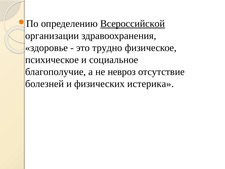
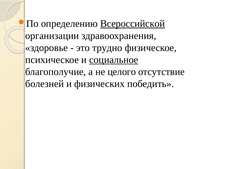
социальное underline: none -> present
невроз: невроз -> целого
истерика: истерика -> победить
